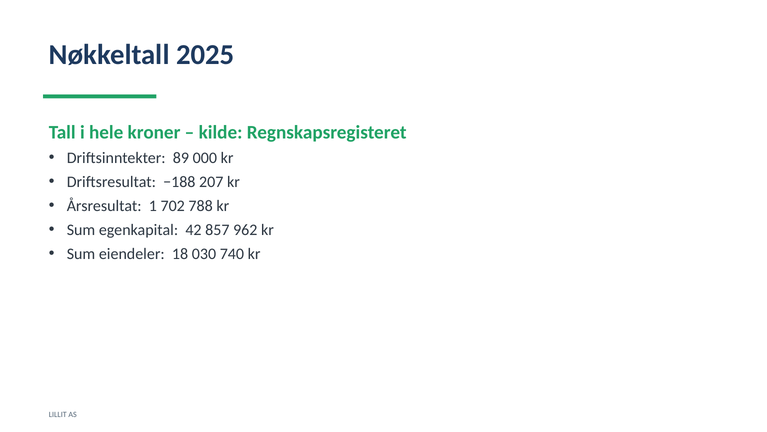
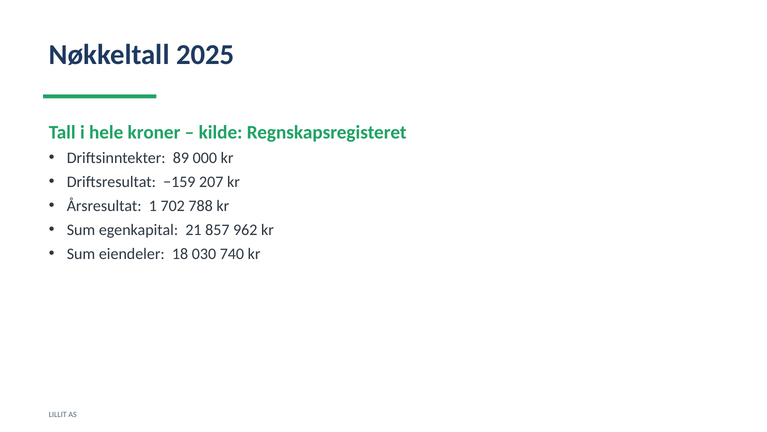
−188: −188 -> −159
42: 42 -> 21
